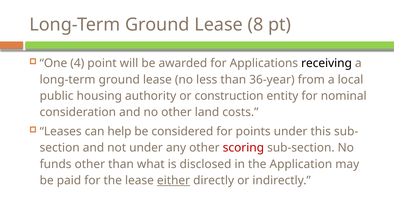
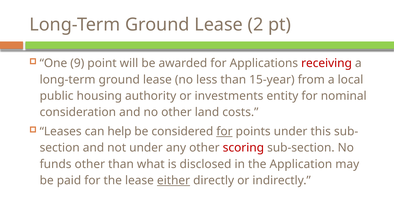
8: 8 -> 2
4: 4 -> 9
receiving colour: black -> red
36-year: 36-year -> 15-year
construction: construction -> investments
for at (224, 131) underline: none -> present
